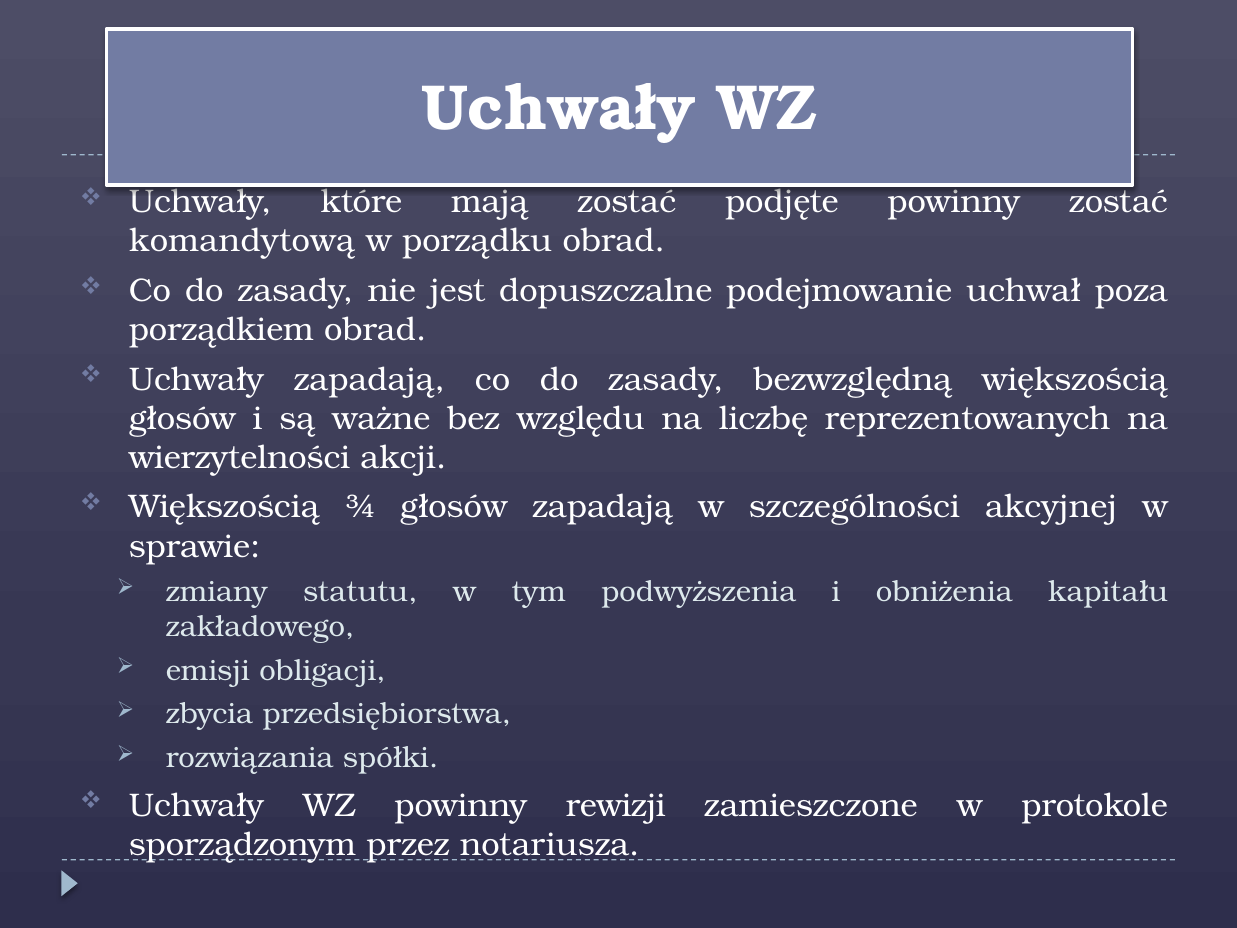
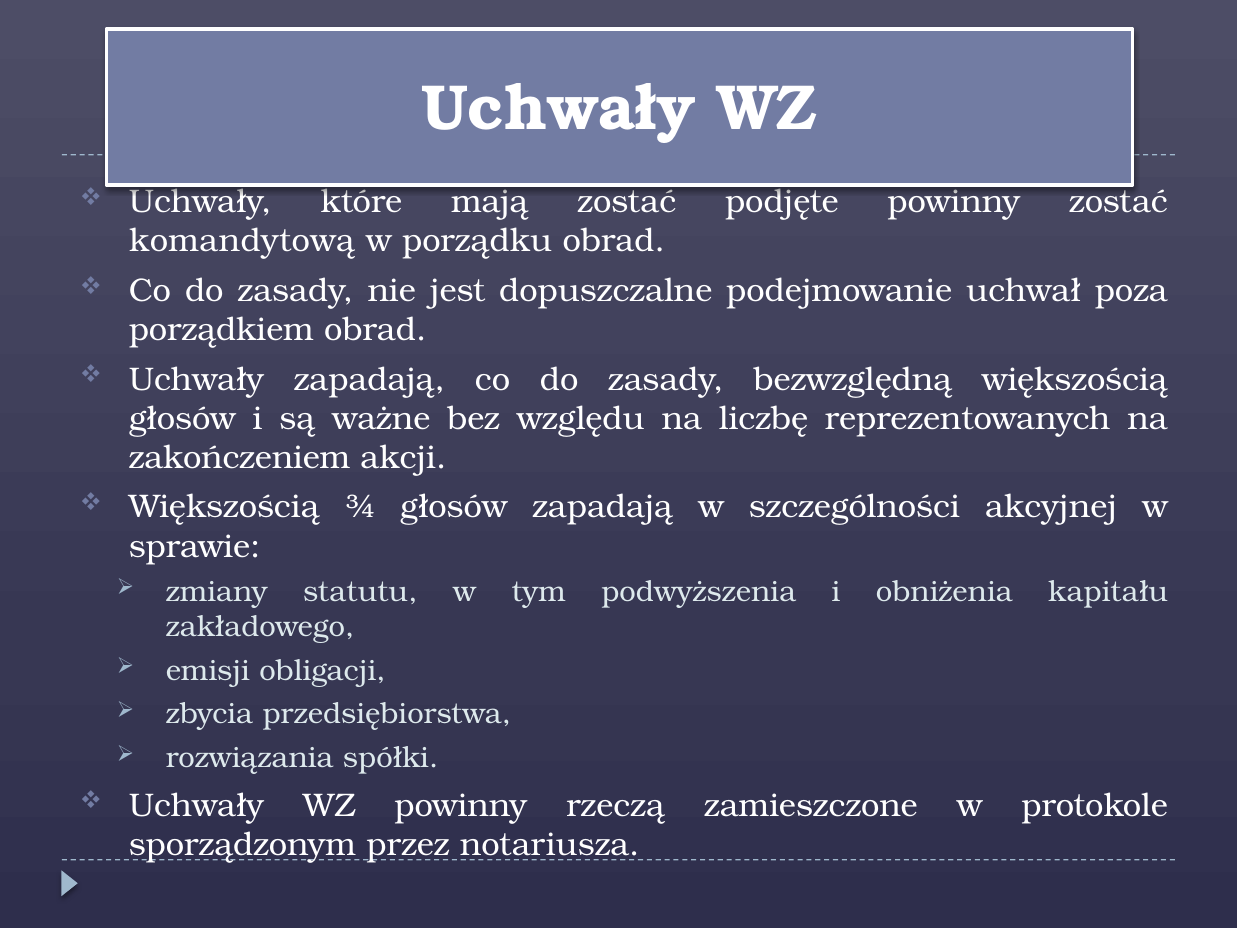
wierzytelności: wierzytelności -> zakończeniem
rewizji: rewizji -> rzeczą
